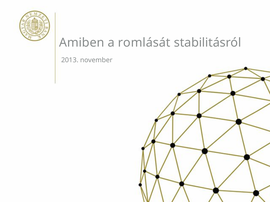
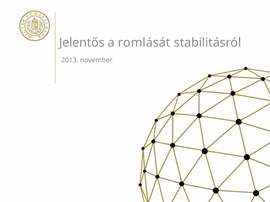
Amiben: Amiben -> Jelentős
